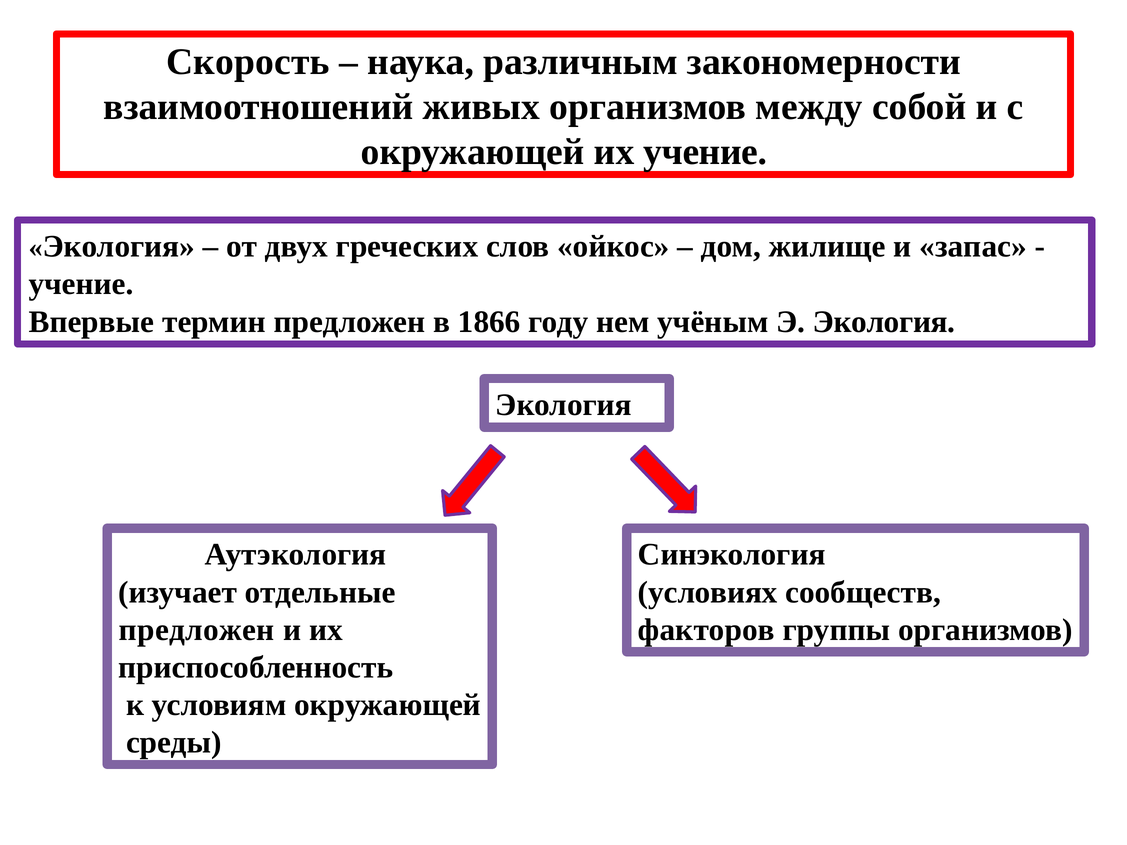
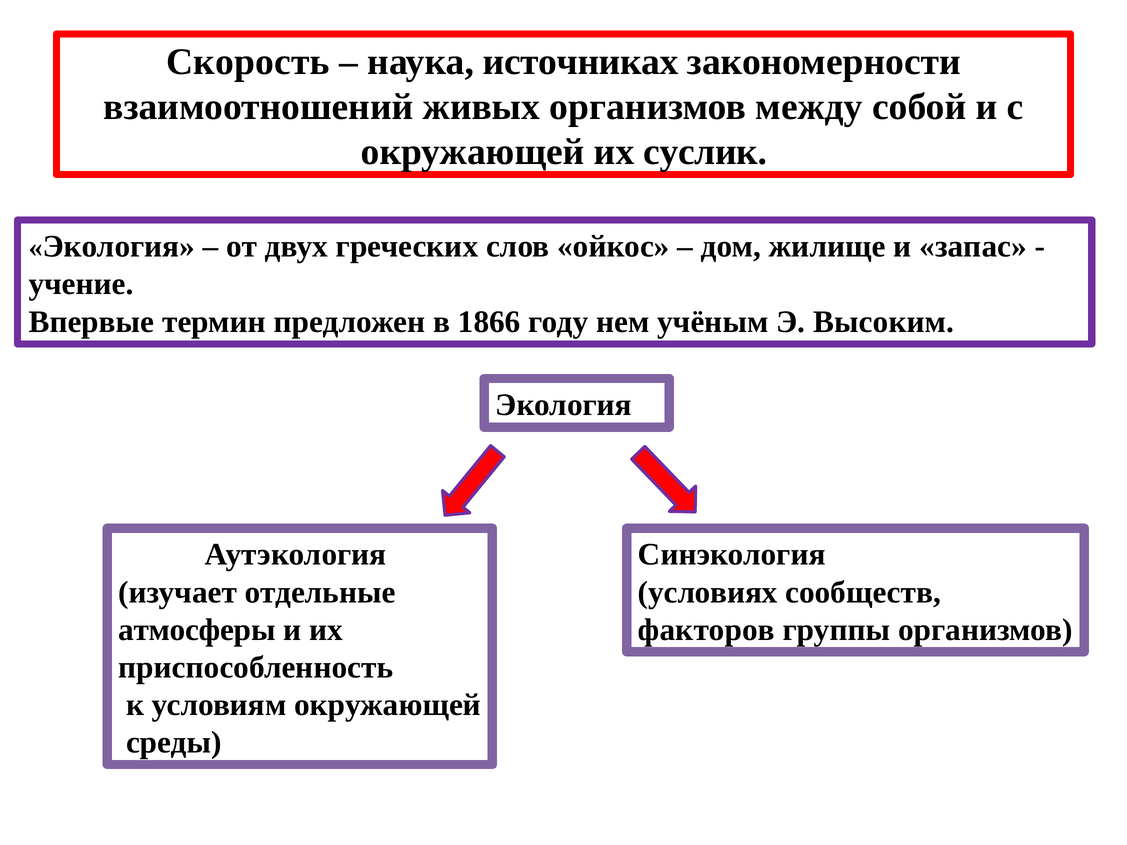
различным: различным -> источниках
их учение: учение -> суслик
Э Экология: Экология -> Высоким
предложен at (197, 630): предложен -> атмосферы
